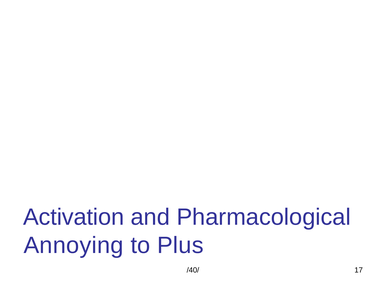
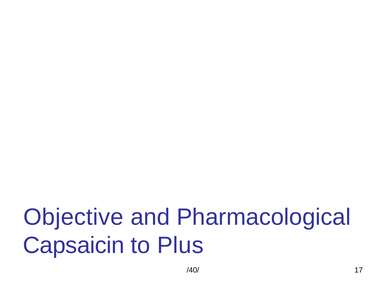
Activation: Activation -> Objective
Annoying: Annoying -> Capsaicin
